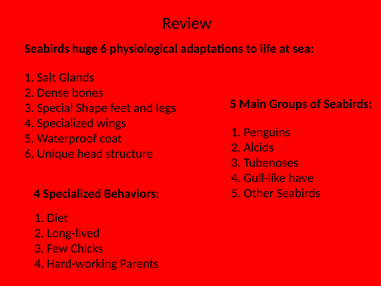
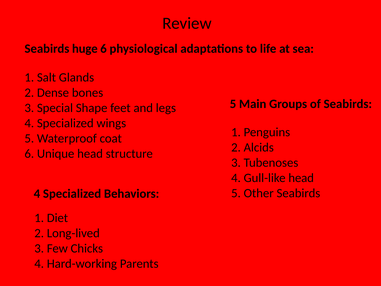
Gull-like have: have -> head
